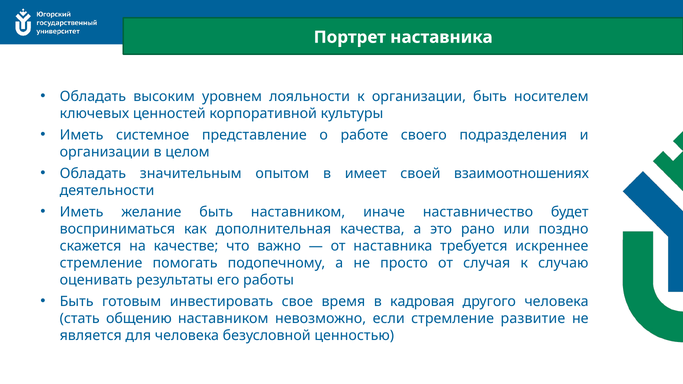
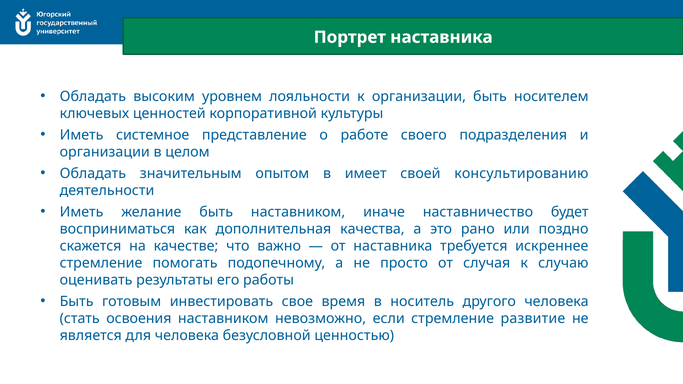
взаимоотношениях: взаимоотношениях -> консультированию
кадровая: кадровая -> носитель
общению: общению -> освоения
